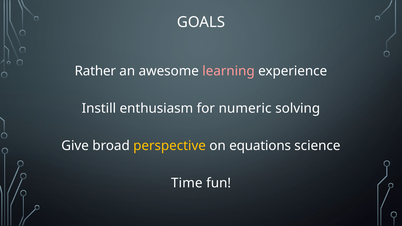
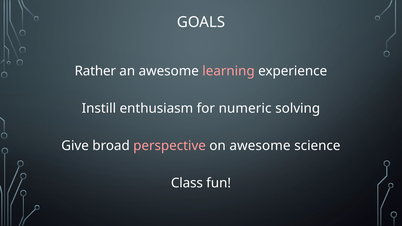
perspective colour: yellow -> pink
on equations: equations -> awesome
Time: Time -> Class
